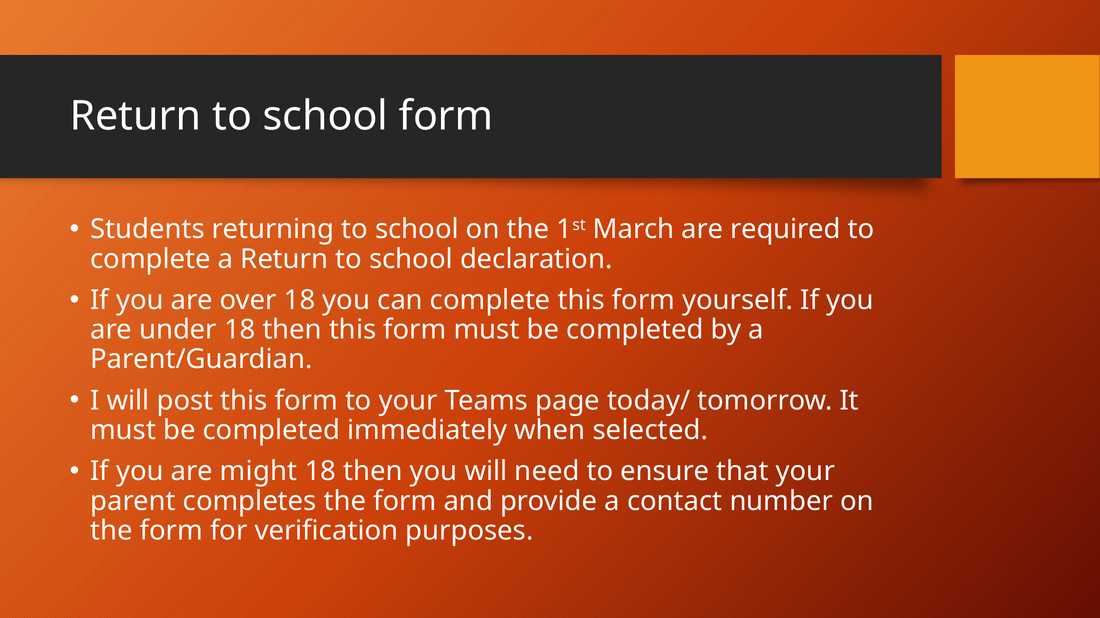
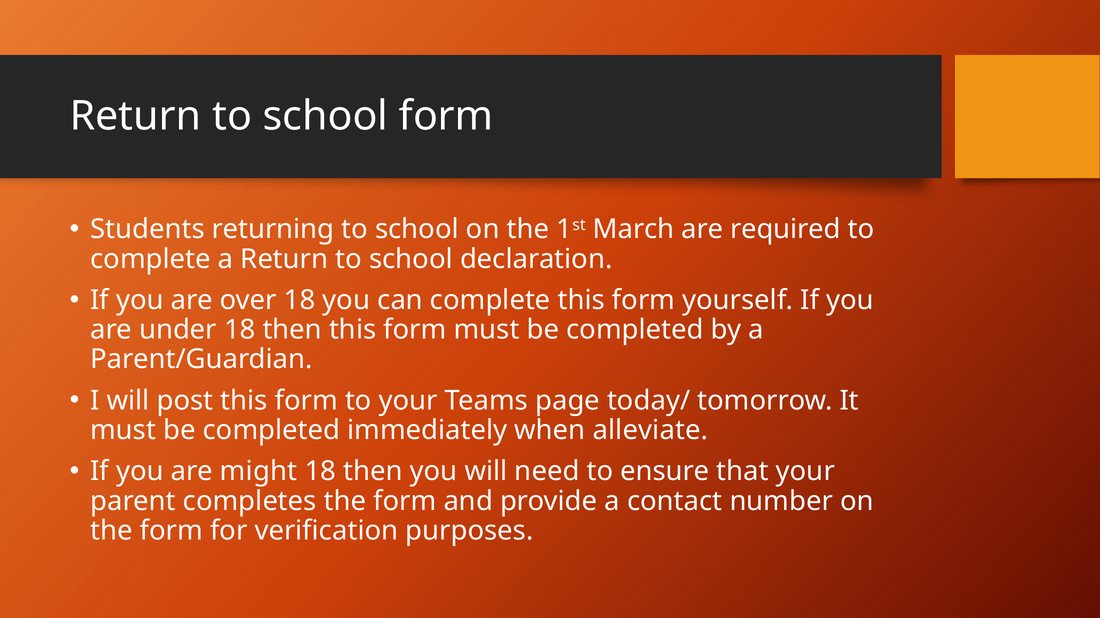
selected: selected -> alleviate
